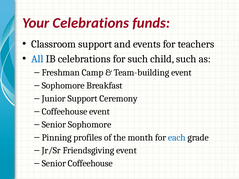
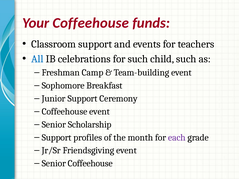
Your Celebrations: Celebrations -> Coffeehouse
Senior Sophomore: Sophomore -> Scholarship
Pinning at (57, 138): Pinning -> Support
each colour: blue -> purple
